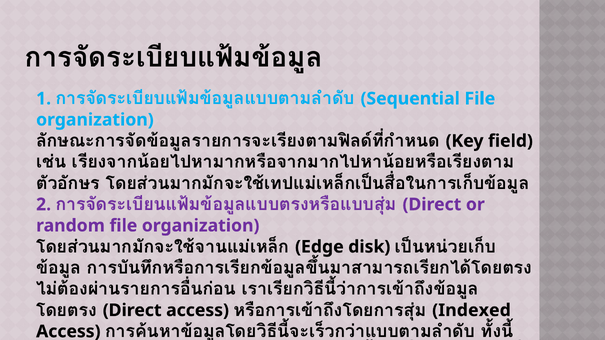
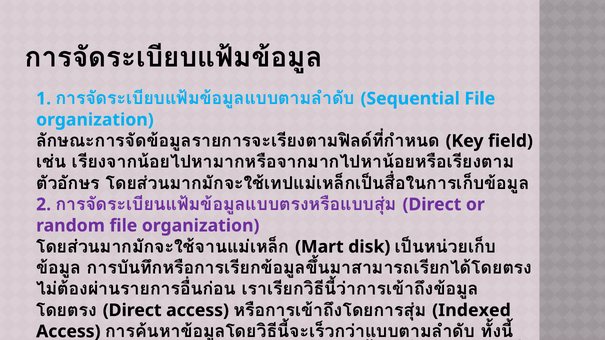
Edge: Edge -> Mart
